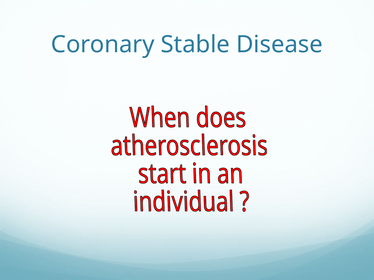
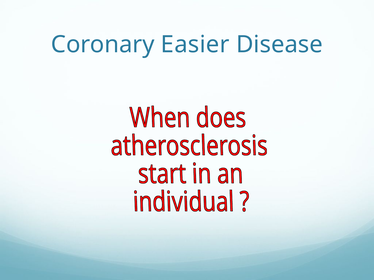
Stable: Stable -> Easier
